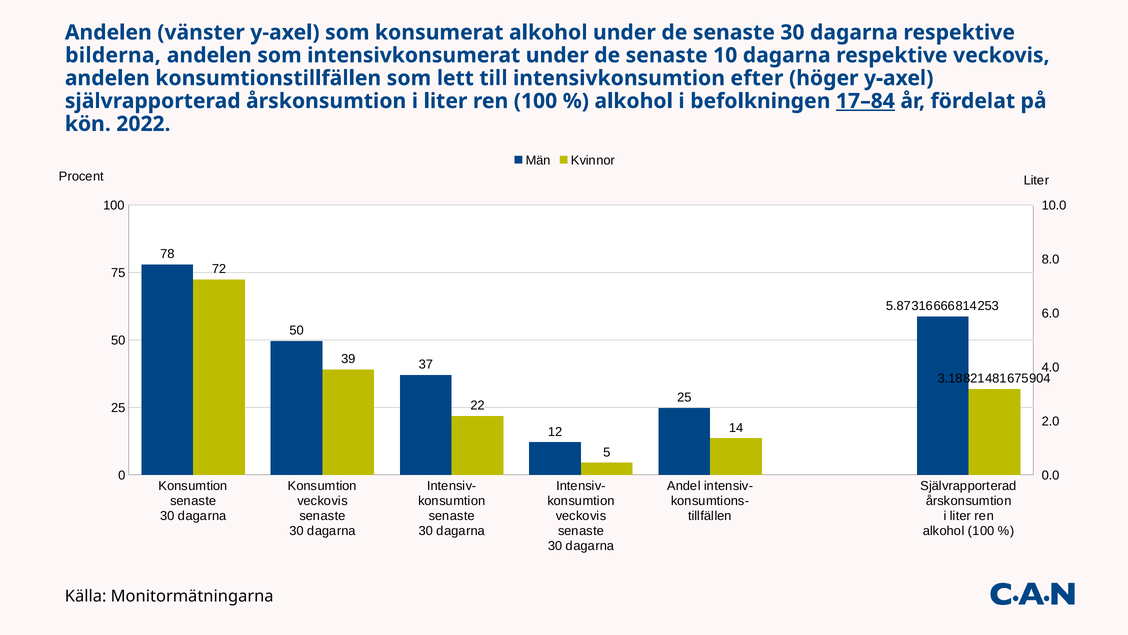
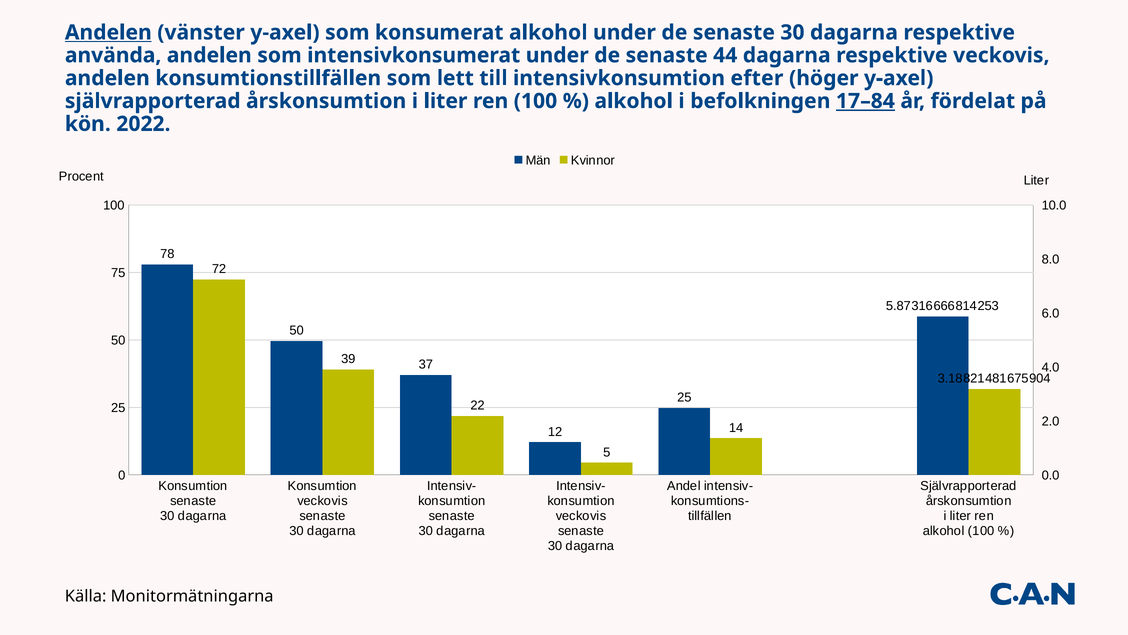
Andelen at (108, 32) underline: none -> present
bilderna: bilderna -> använda
10: 10 -> 44
